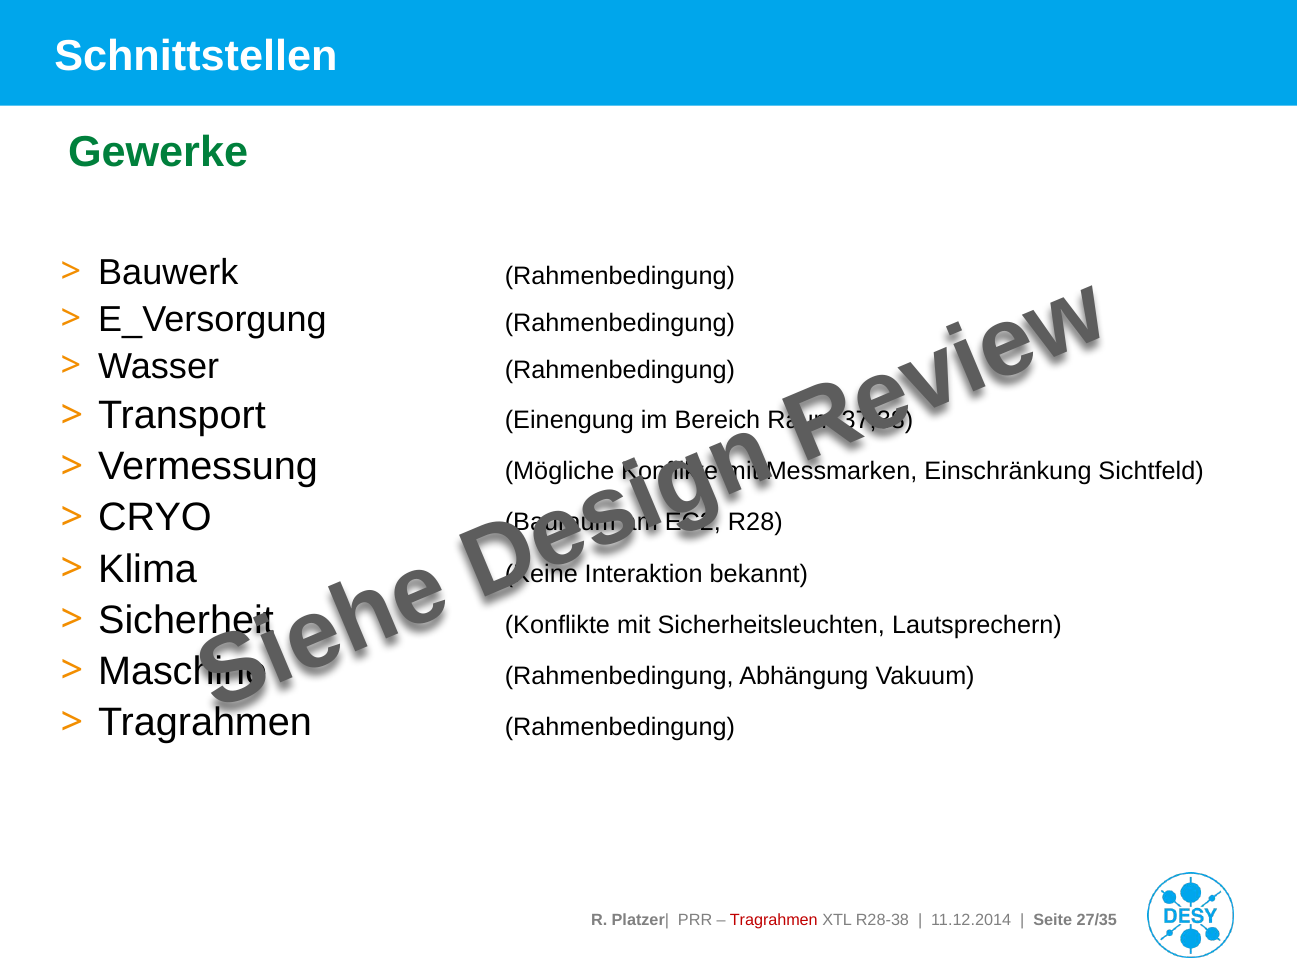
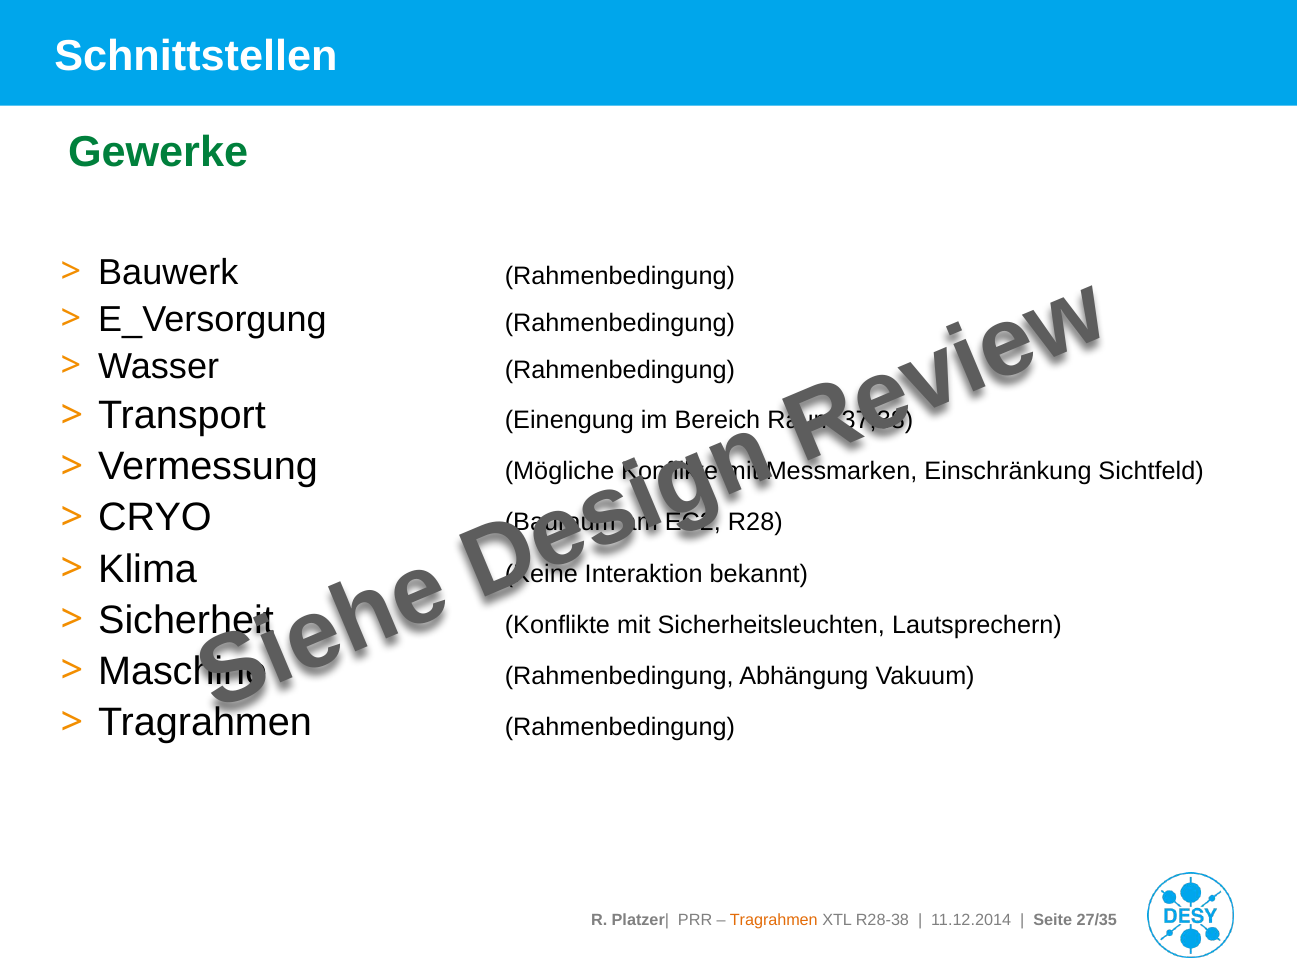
Tragrahmen at (774, 920) colour: red -> orange
